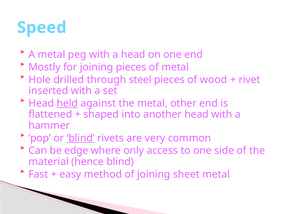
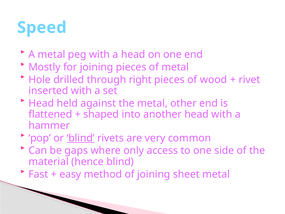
steel: steel -> right
held underline: present -> none
edge: edge -> gaps
